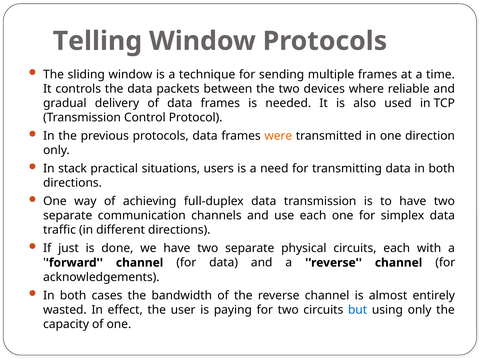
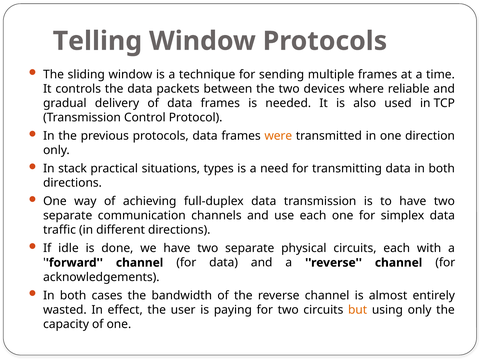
users: users -> types
just: just -> idle
but colour: blue -> orange
